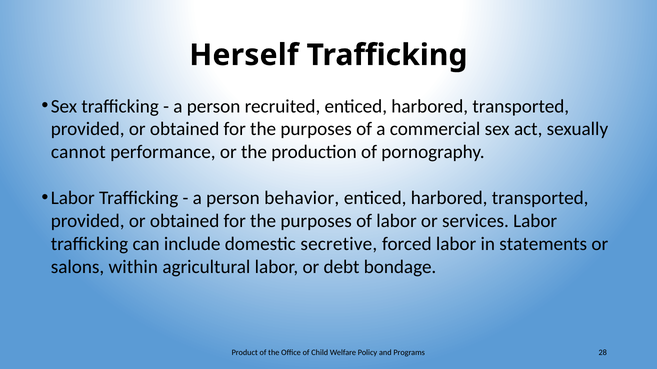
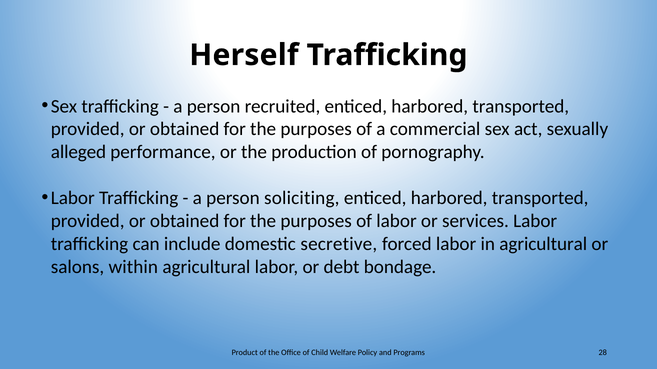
cannot: cannot -> alleged
behavior: behavior -> soliciting
in statements: statements -> agricultural
